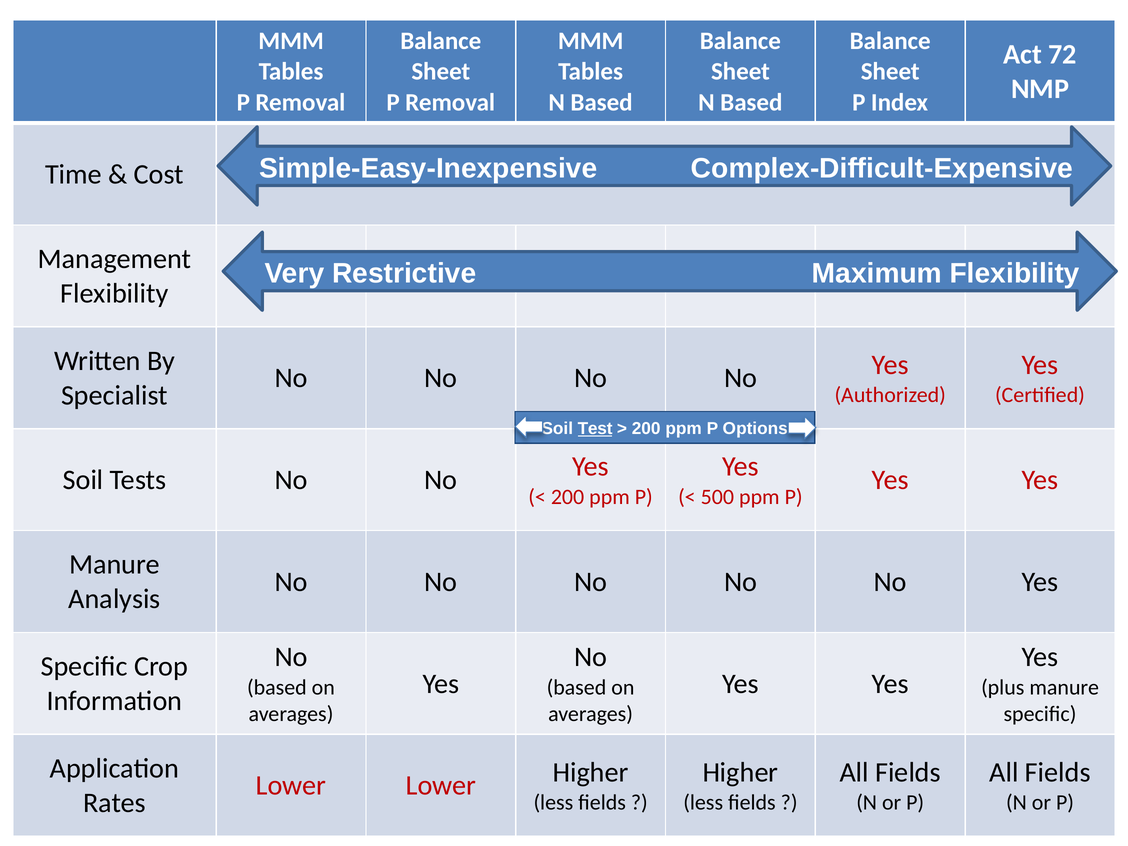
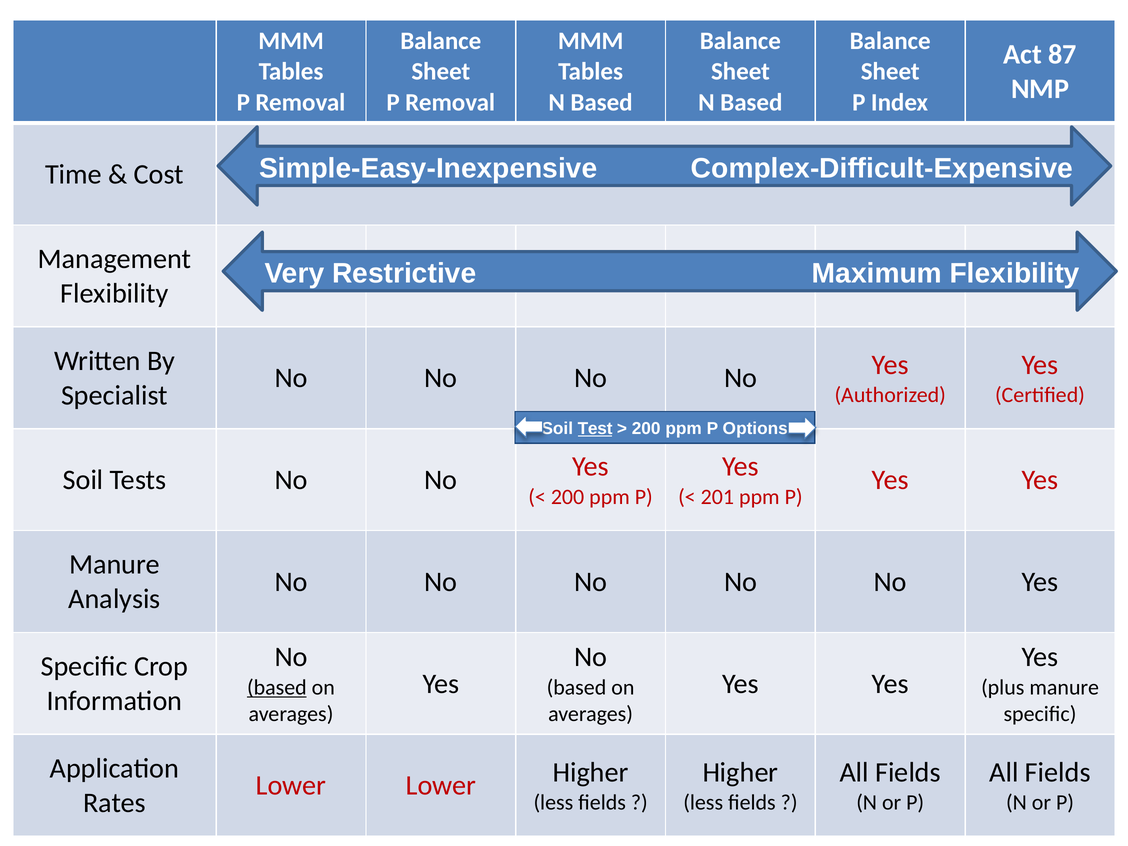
72: 72 -> 87
500: 500 -> 201
based at (277, 688) underline: none -> present
